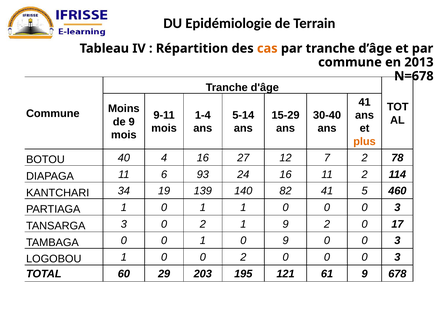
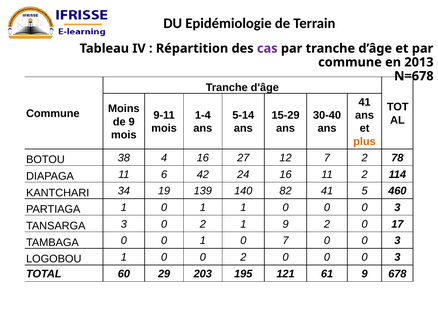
cas colour: orange -> purple
40: 40 -> 38
93: 93 -> 42
0 9: 9 -> 7
